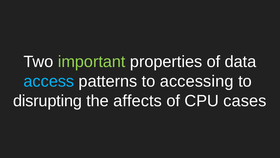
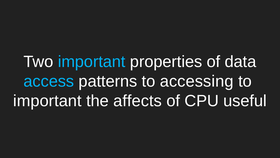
important at (92, 62) colour: light green -> light blue
disrupting at (48, 101): disrupting -> important
cases: cases -> useful
